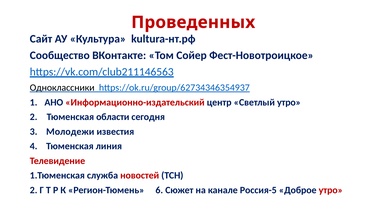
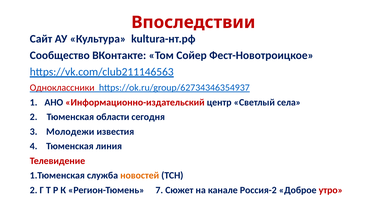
Проведенных: Проведенных -> Впоследствии
Одноклассники colour: black -> red
Светлый утро: утро -> села
новостей colour: red -> orange
6: 6 -> 7
Россия-5: Россия-5 -> Россия-2
